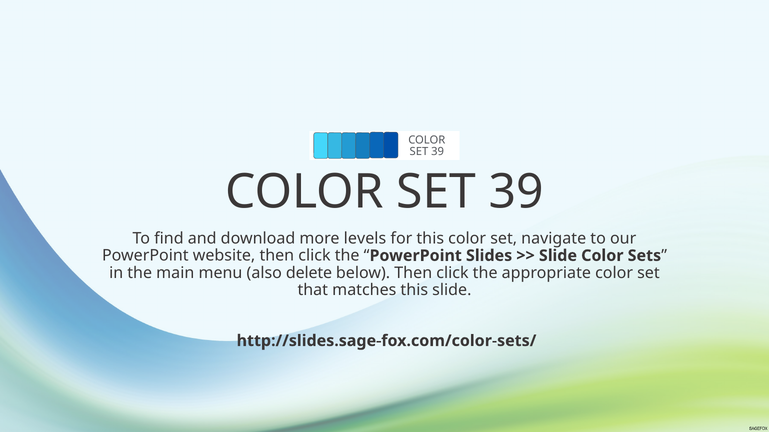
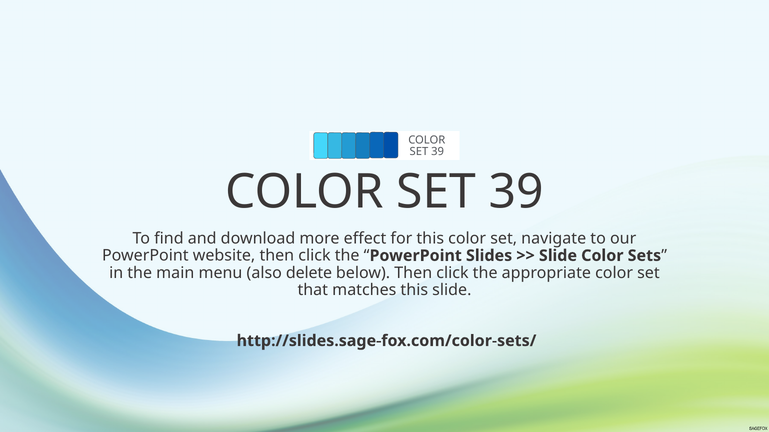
levels: levels -> effect
